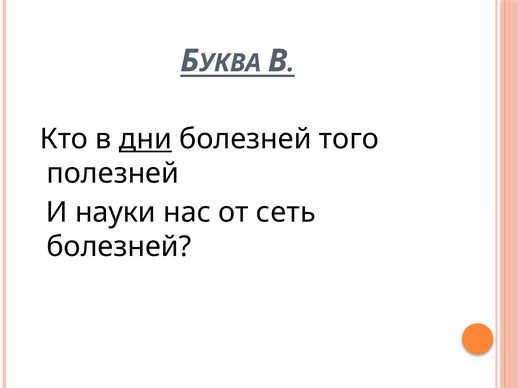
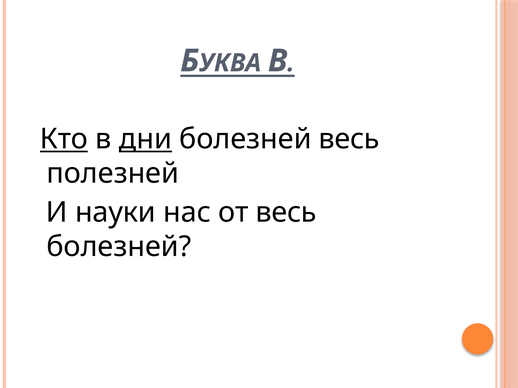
Кто underline: none -> present
болезней того: того -> весь
от сеть: сеть -> весь
